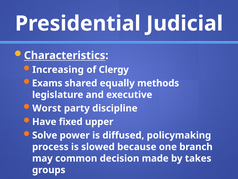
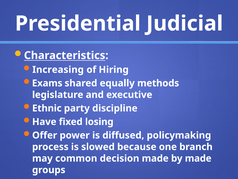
Clergy: Clergy -> Hiring
Worst: Worst -> Ethnic
upper: upper -> losing
Solve: Solve -> Offer
by takes: takes -> made
